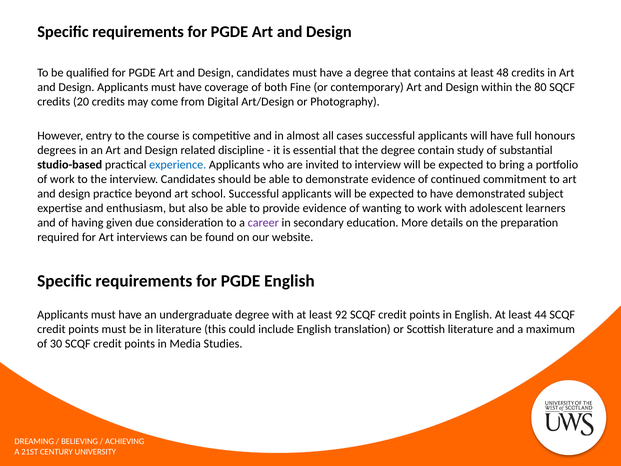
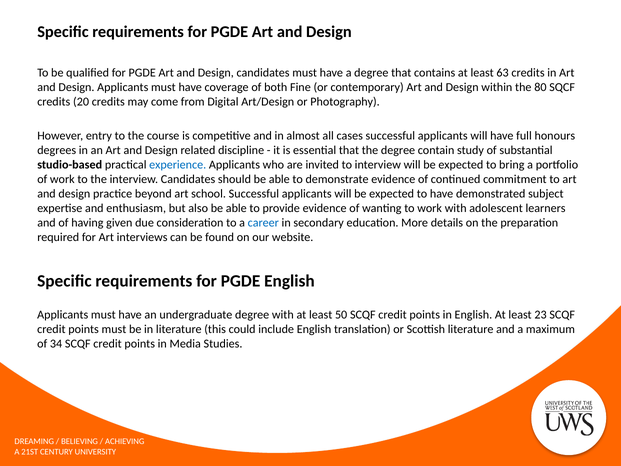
48: 48 -> 63
career colour: purple -> blue
92: 92 -> 50
44: 44 -> 23
30: 30 -> 34
